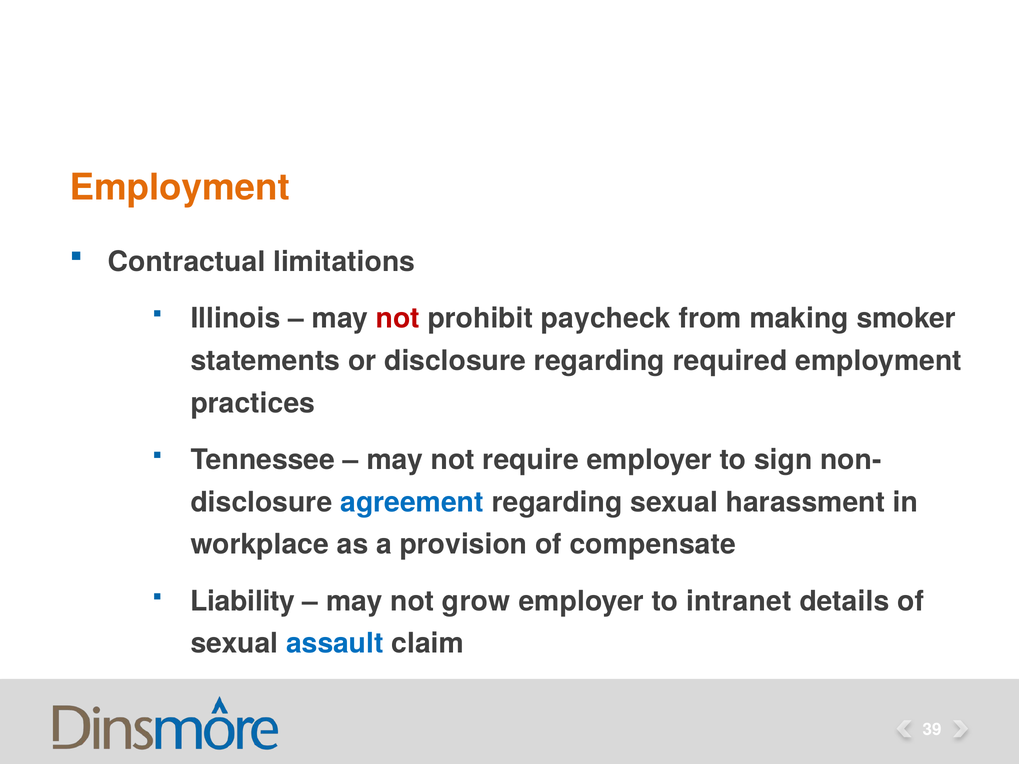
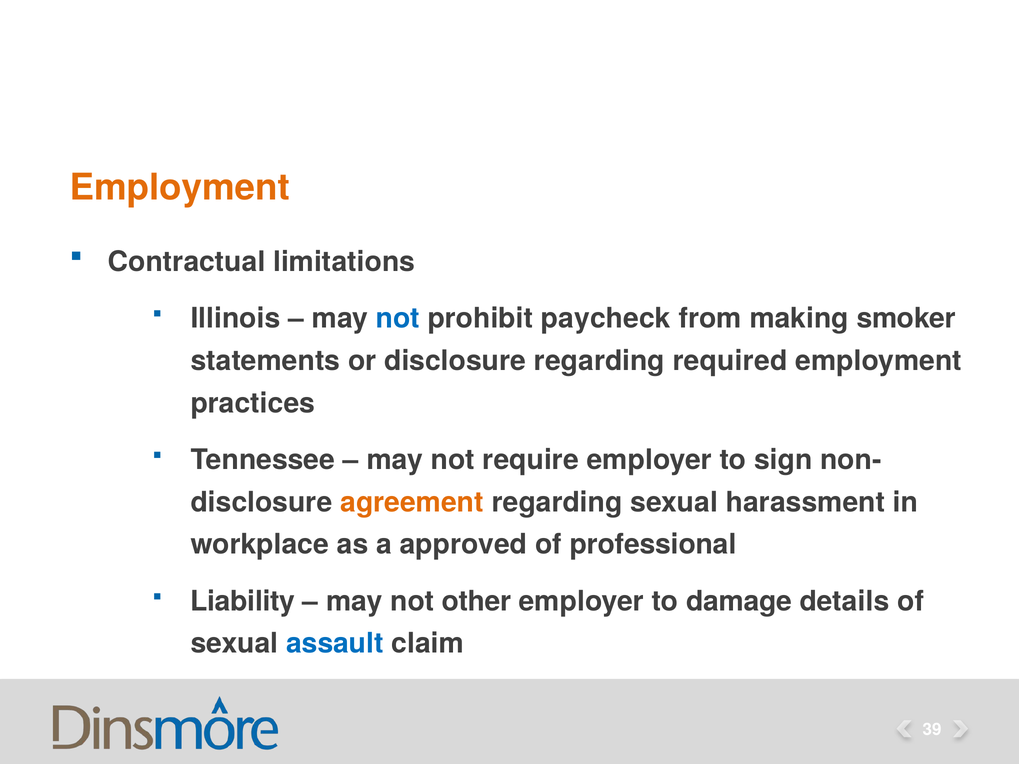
not at (398, 318) colour: red -> blue
agreement colour: blue -> orange
provision: provision -> approved
compensate: compensate -> professional
grow: grow -> other
intranet: intranet -> damage
